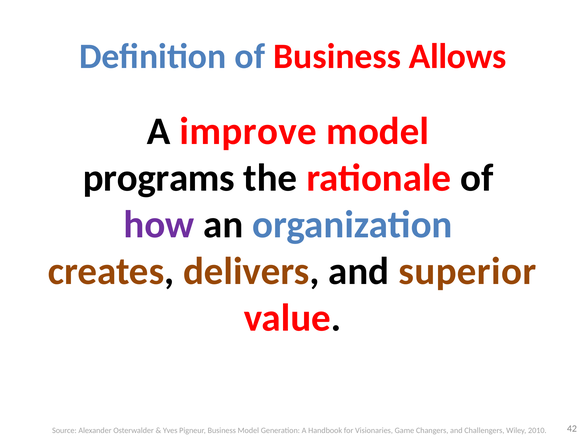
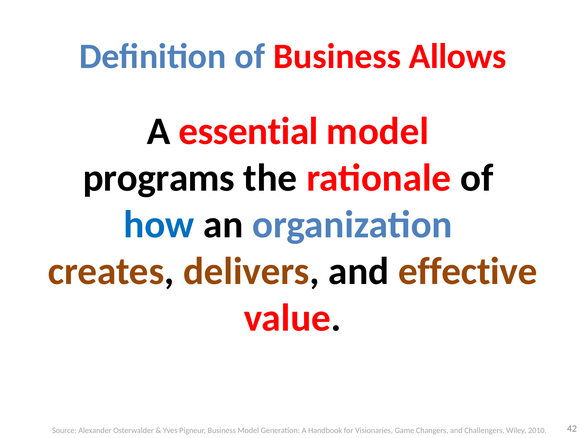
improve: improve -> essential
how colour: purple -> blue
superior: superior -> effective
